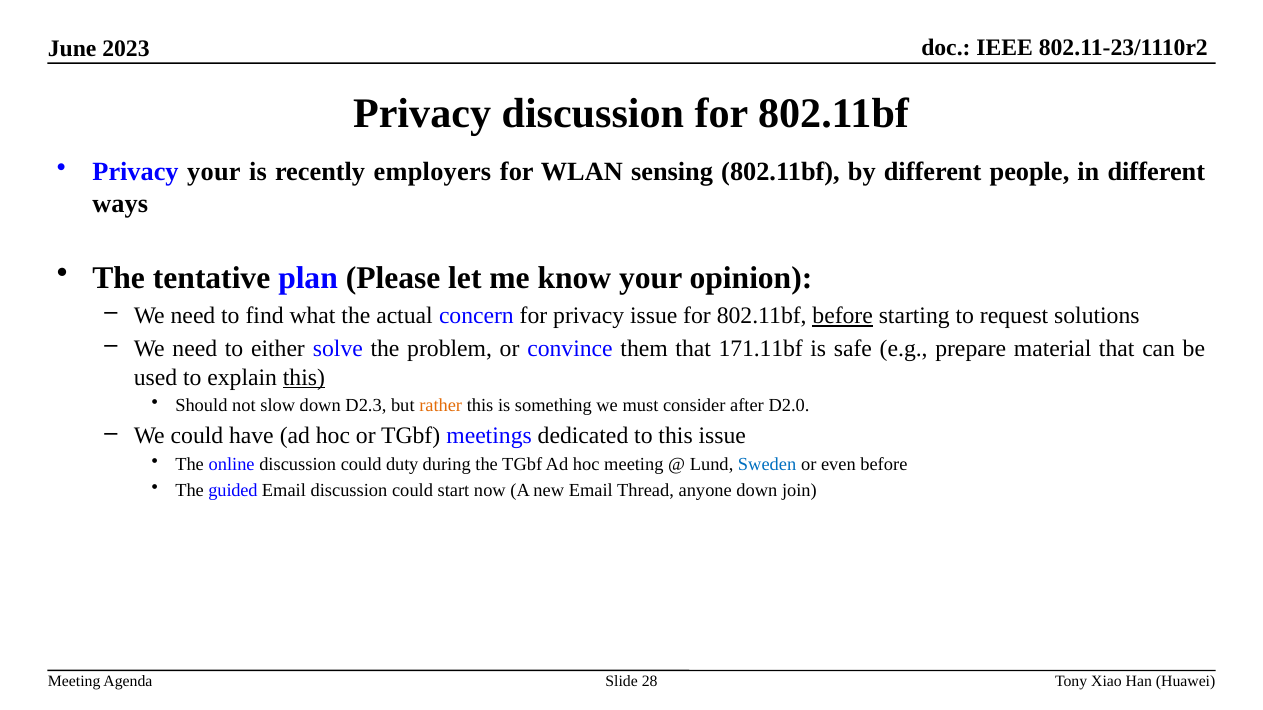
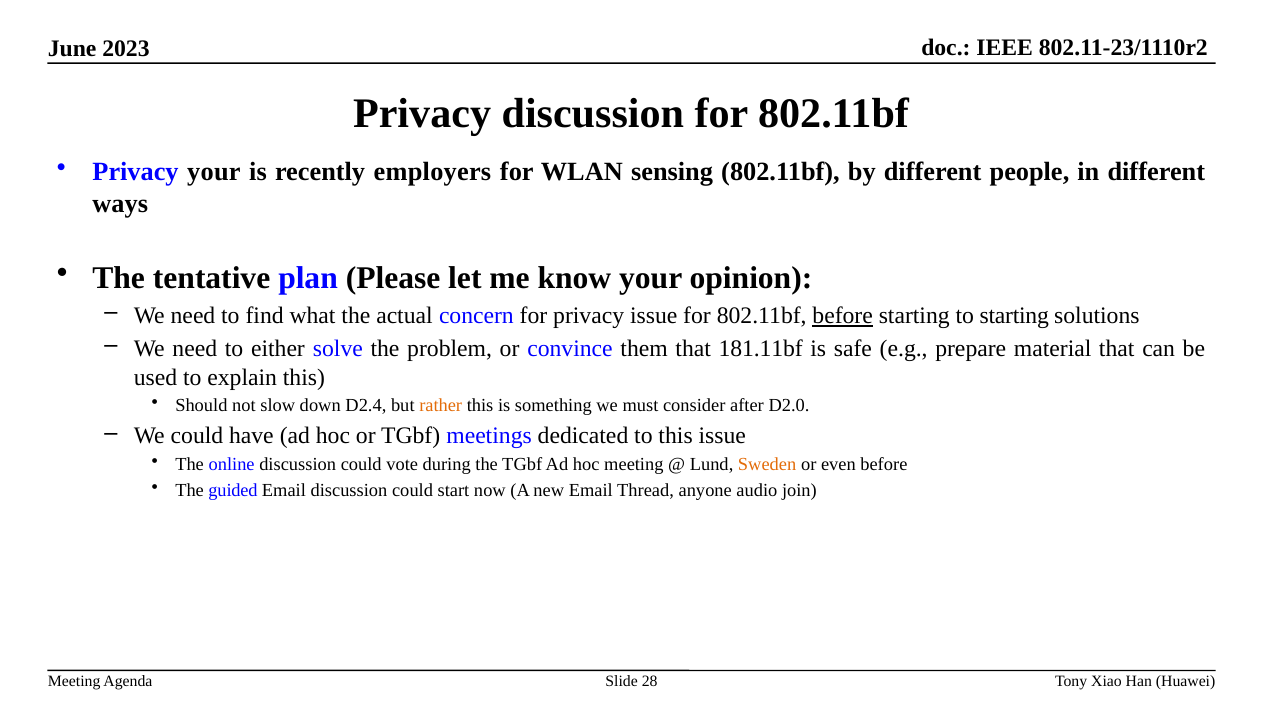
to request: request -> starting
171.11bf: 171.11bf -> 181.11bf
this at (304, 377) underline: present -> none
D2.3: D2.3 -> D2.4
duty: duty -> vote
Sweden colour: blue -> orange
anyone down: down -> audio
